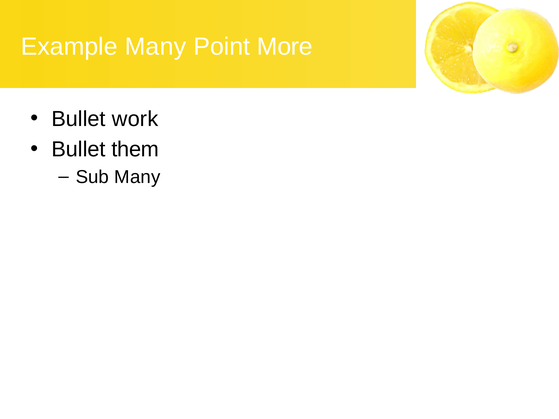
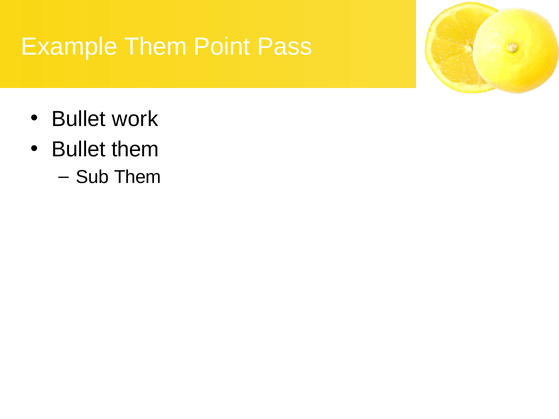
Example Many: Many -> Them
More: More -> Pass
Sub Many: Many -> Them
